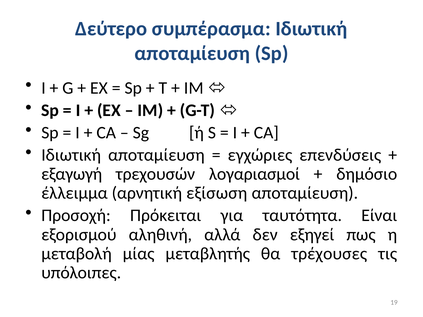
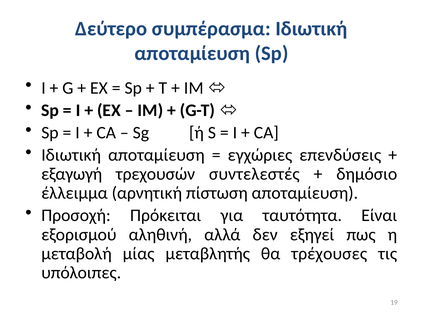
λογαριασμοί: λογαριασμοί -> συντελεστές
εξίσωση: εξίσωση -> πίστωση
